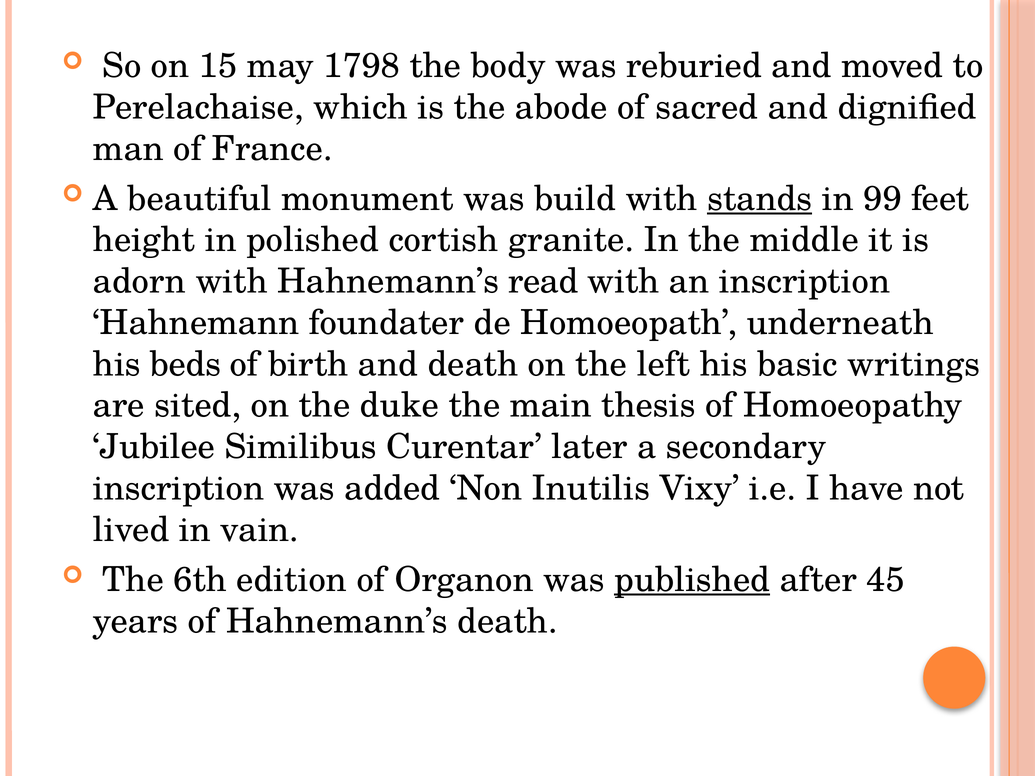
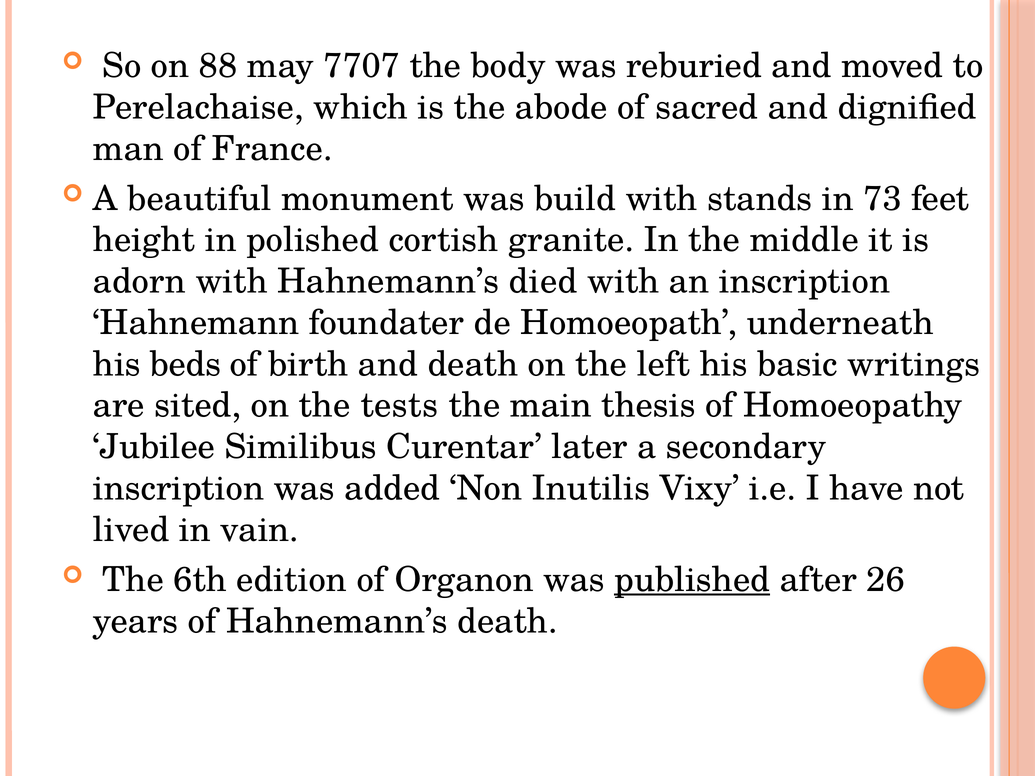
15: 15 -> 88
1798: 1798 -> 7707
stands underline: present -> none
99: 99 -> 73
read: read -> died
duke: duke -> tests
45: 45 -> 26
